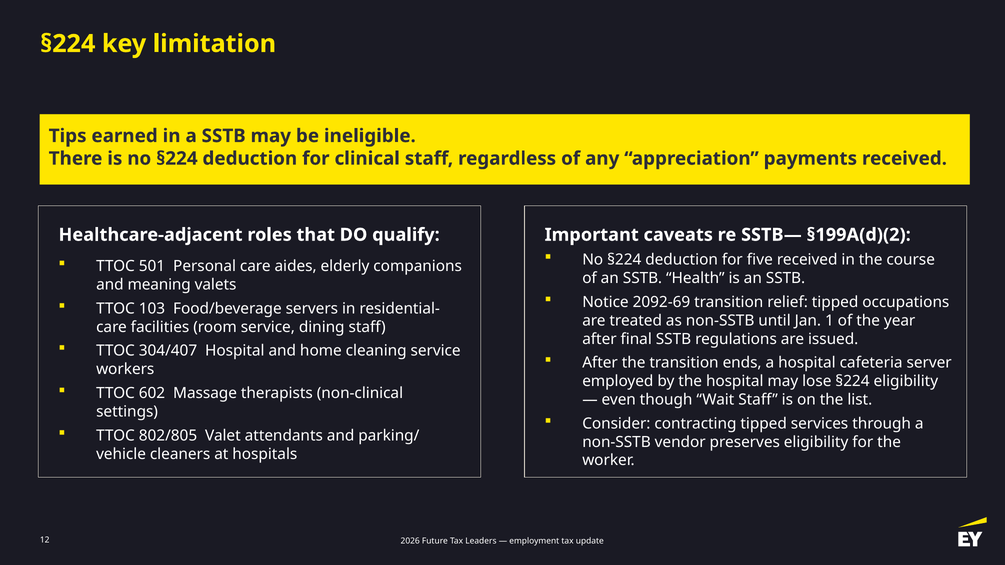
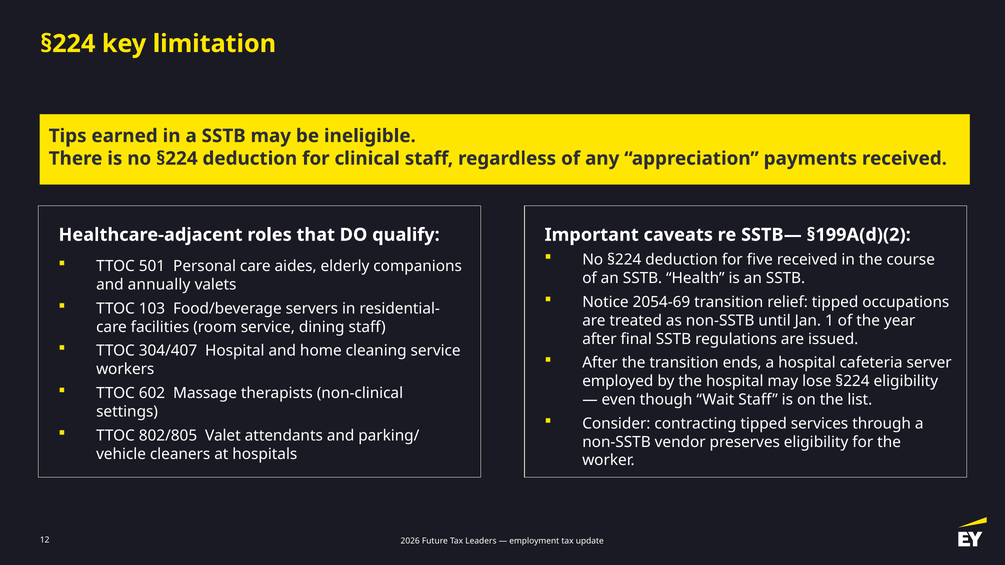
meaning: meaning -> annually
2092-69: 2092-69 -> 2054-69
